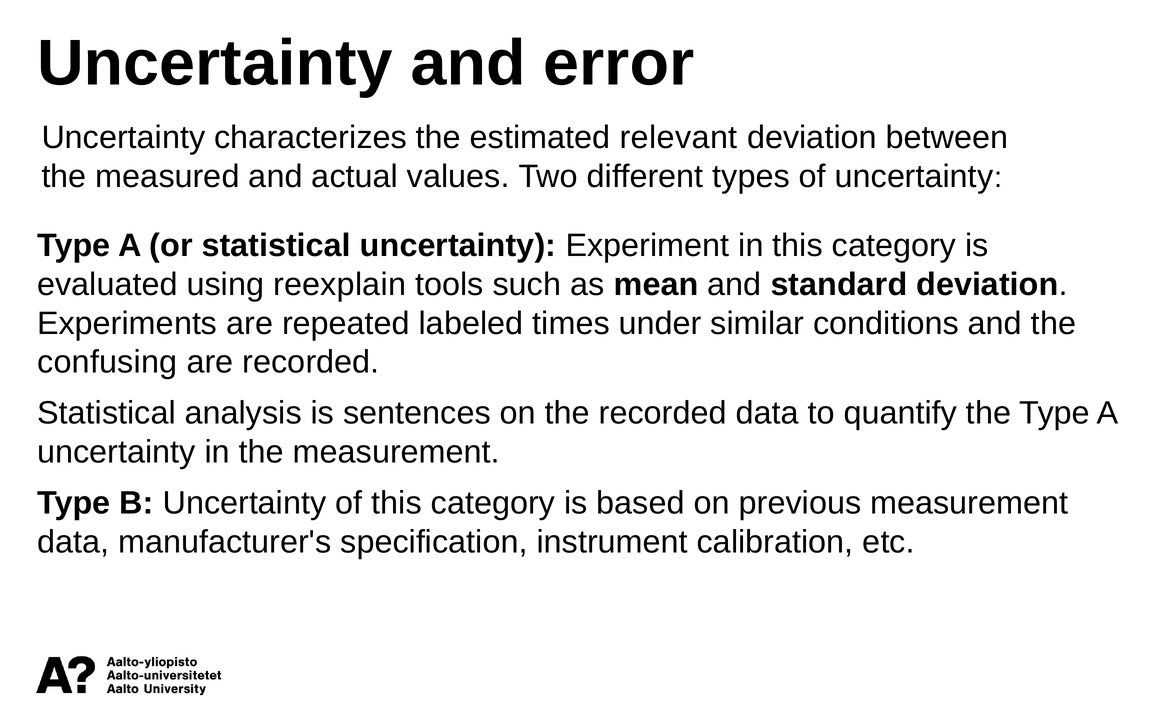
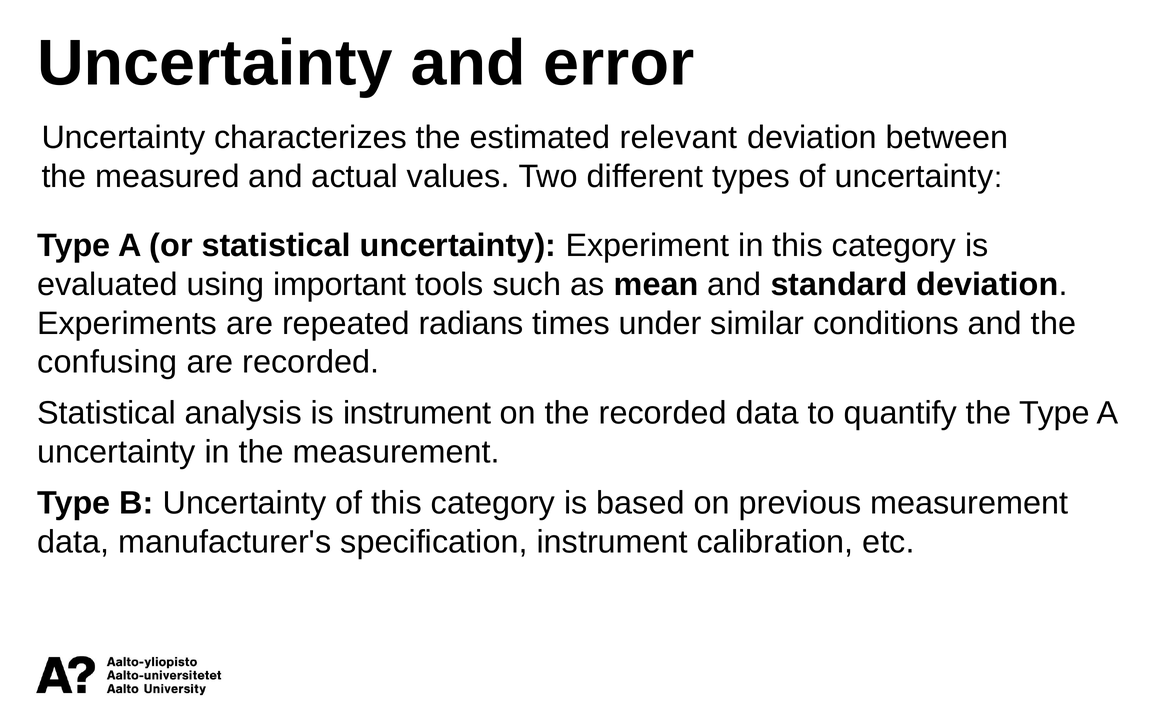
reexplain: reexplain -> important
labeled: labeled -> radians
is sentences: sentences -> instrument
